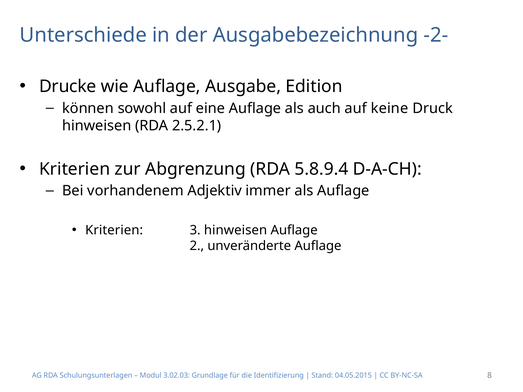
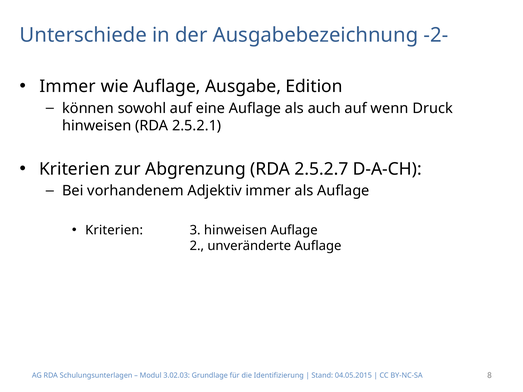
Drucke at (68, 87): Drucke -> Immer
keine: keine -> wenn
5.8.9.4: 5.8.9.4 -> 2.5.2.7
